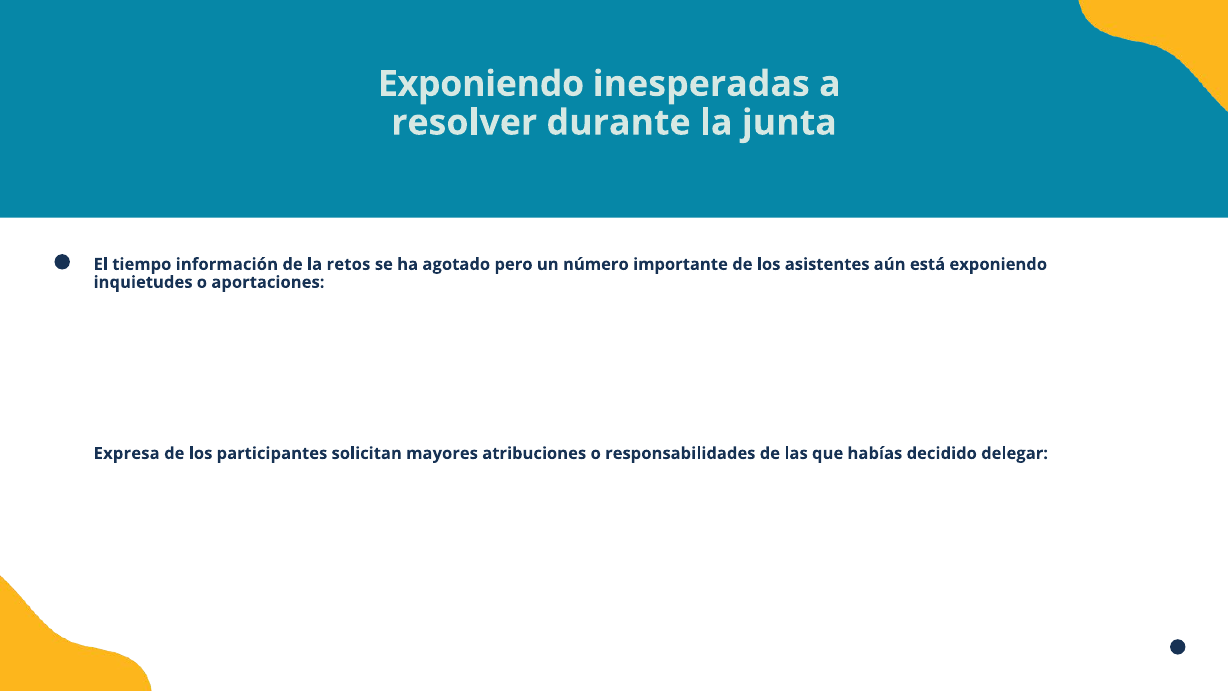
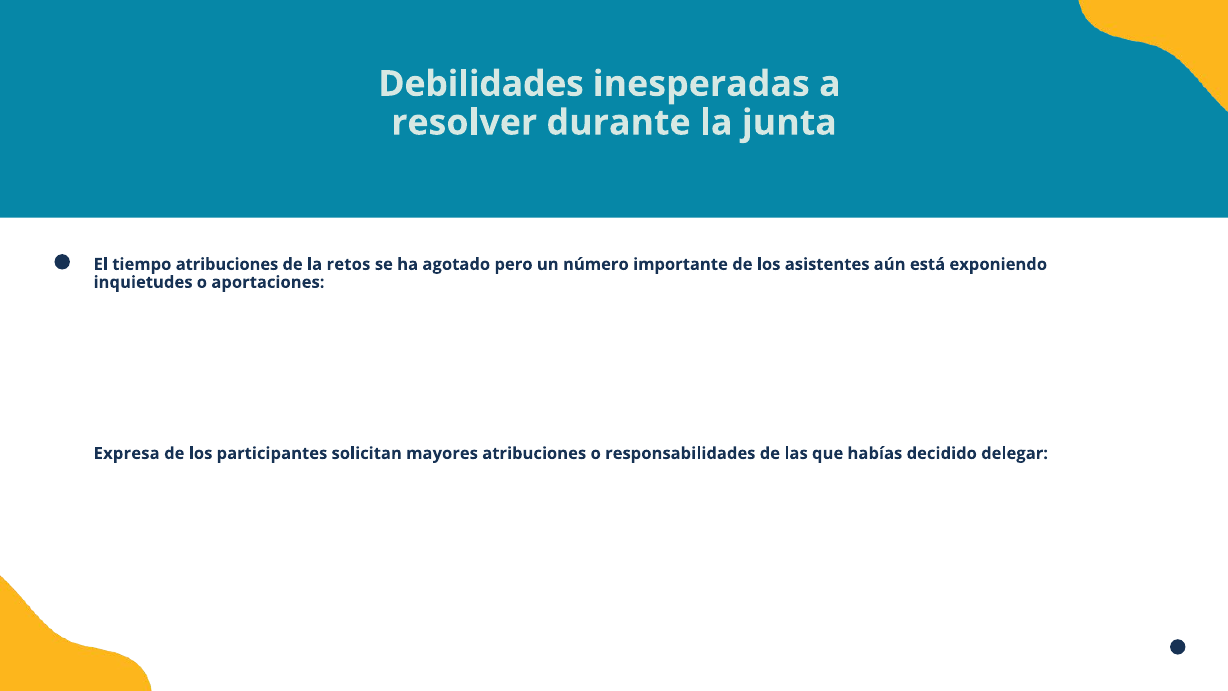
Exponiendo at (481, 84): Exponiendo -> Debilidades
tiempo información: información -> atribuciones
